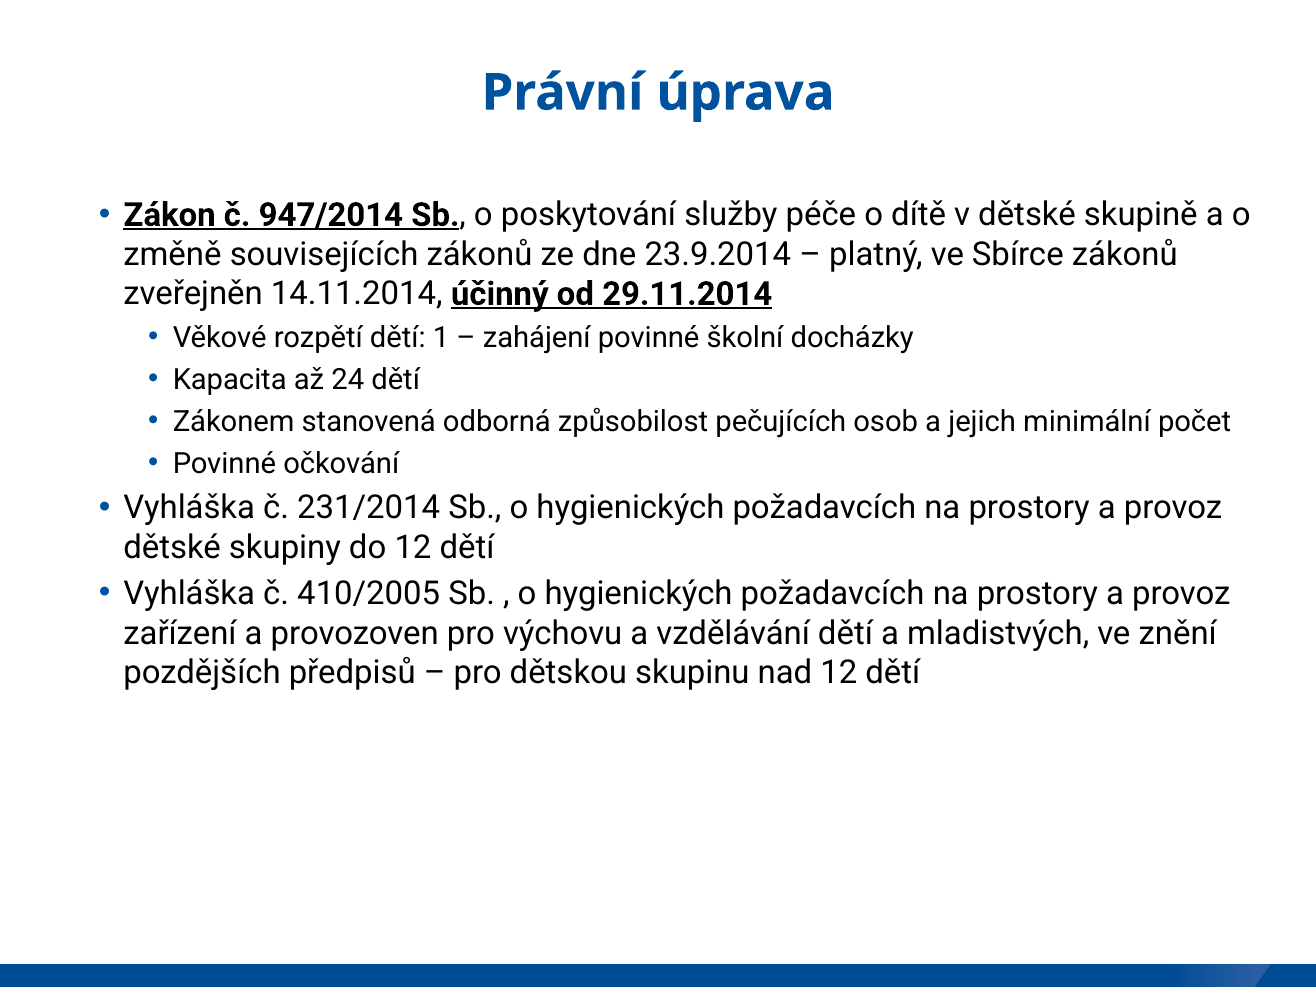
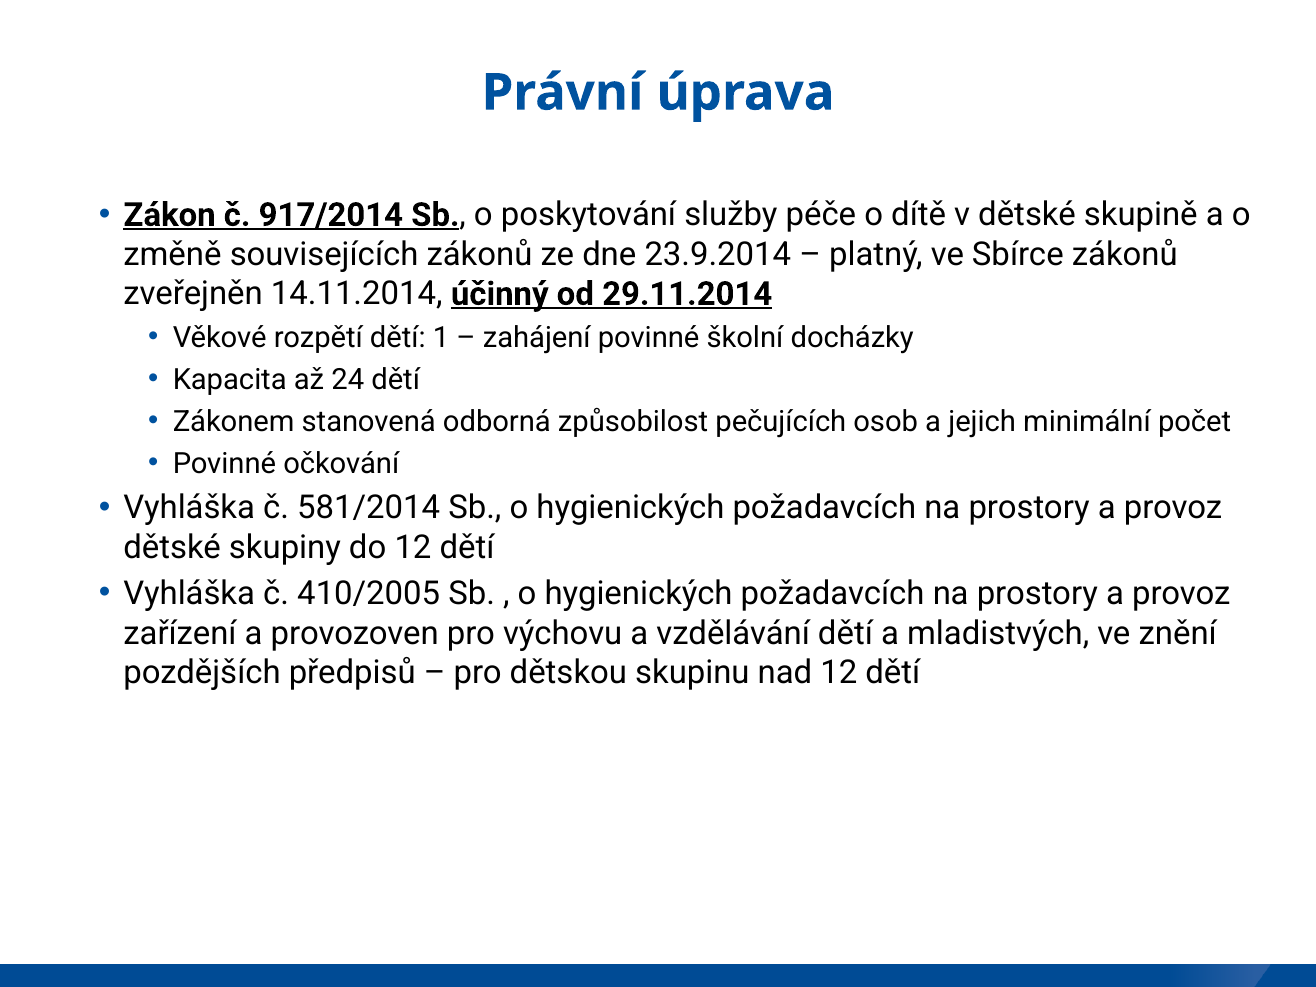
947/2014: 947/2014 -> 917/2014
231/2014: 231/2014 -> 581/2014
